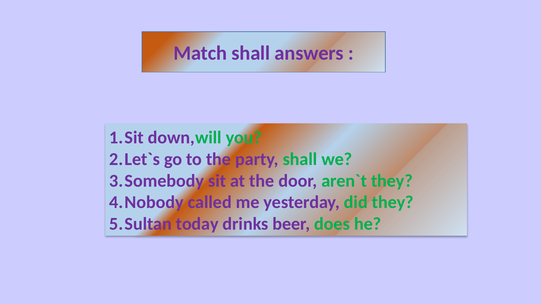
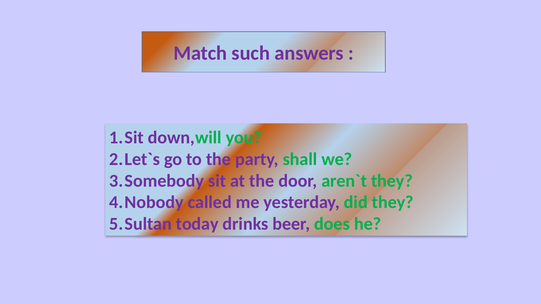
Match shall: shall -> such
